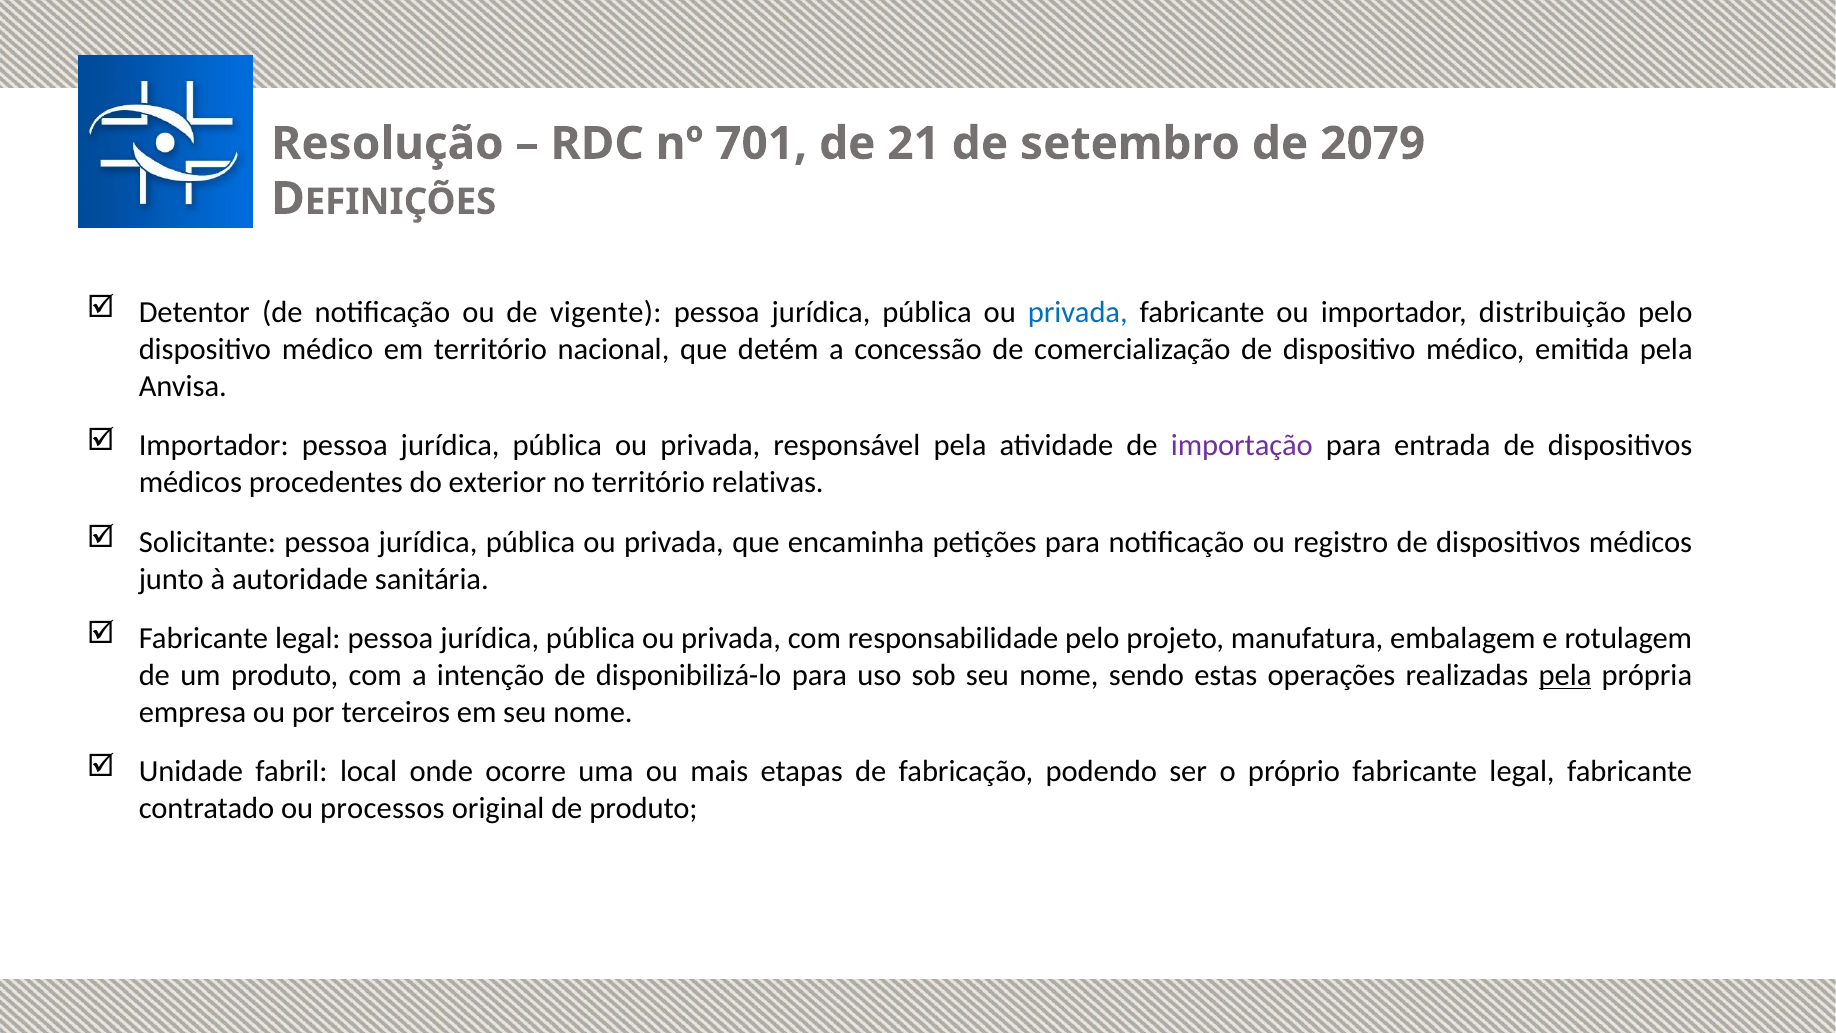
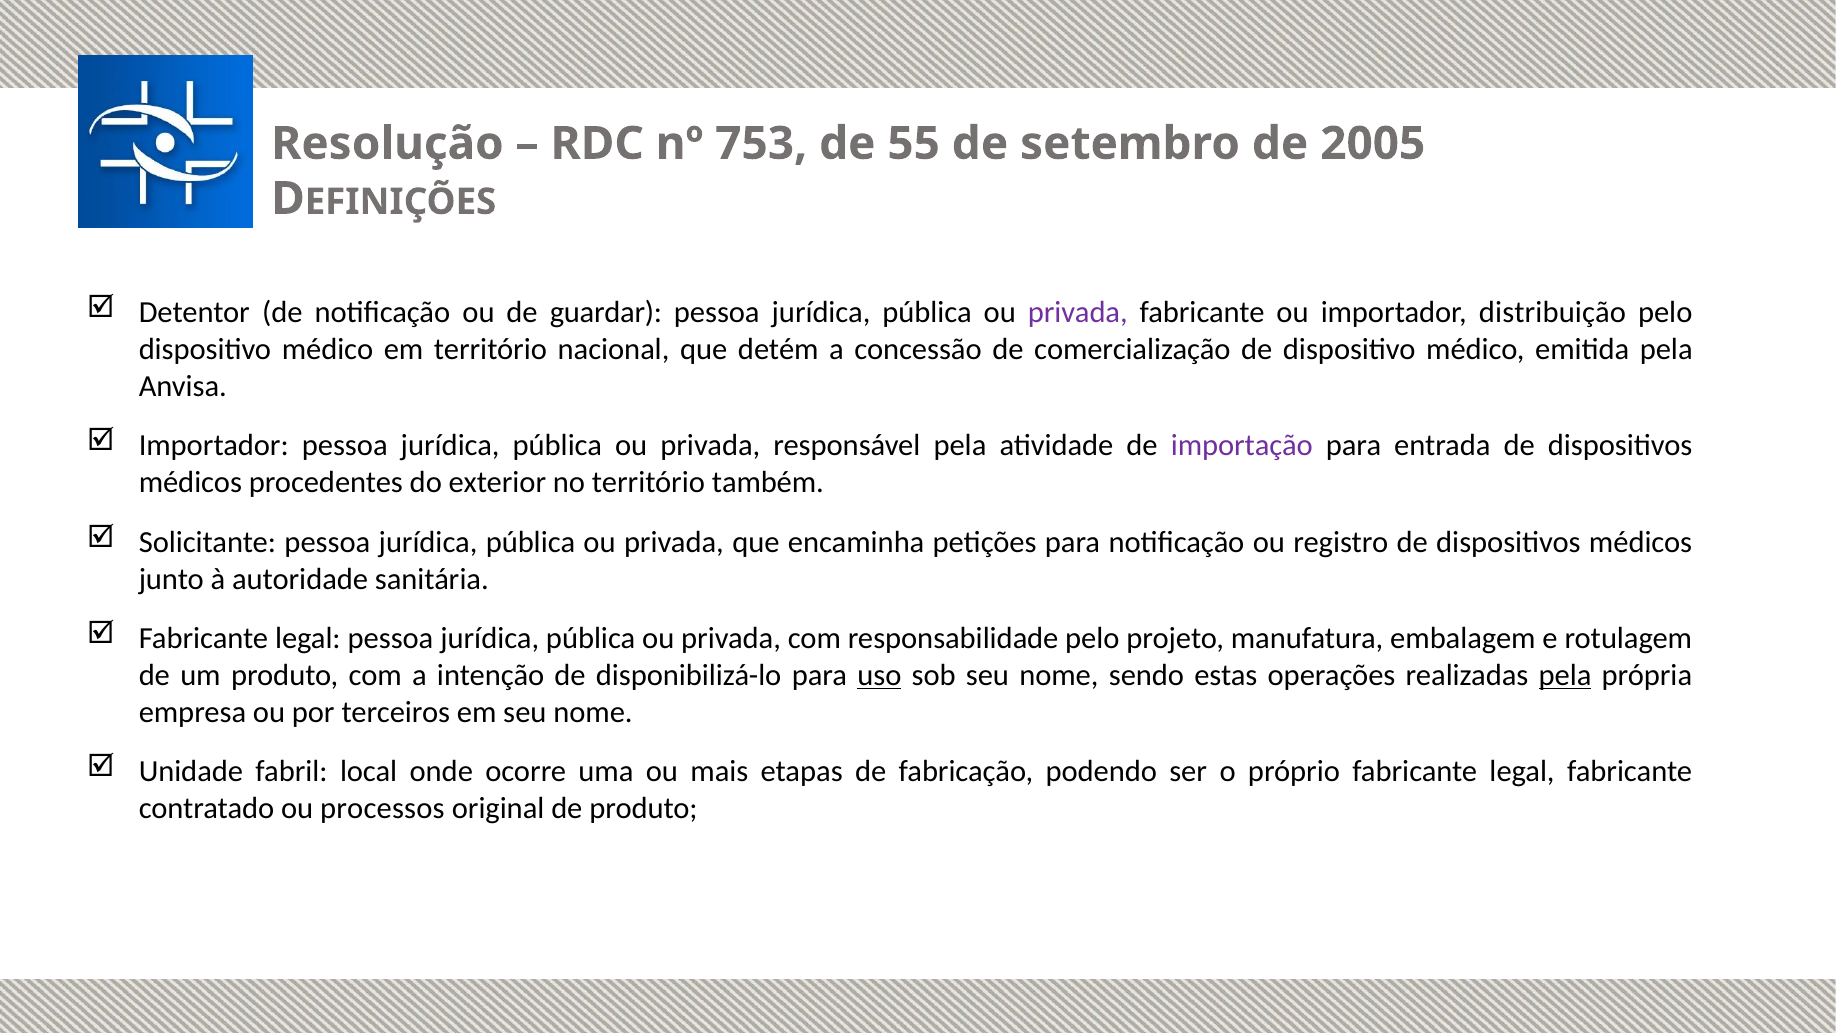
701: 701 -> 753
21: 21 -> 55
2079: 2079 -> 2005
vigente: vigente -> guardar
privada at (1078, 313) colour: blue -> purple
relativas: relativas -> também
uso underline: none -> present
